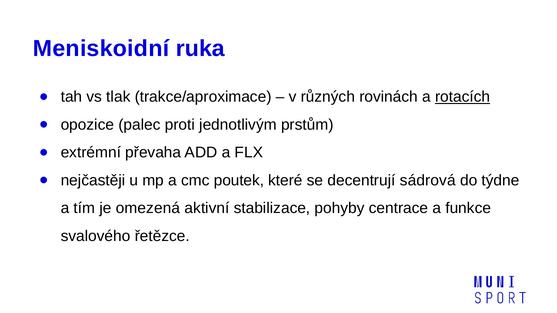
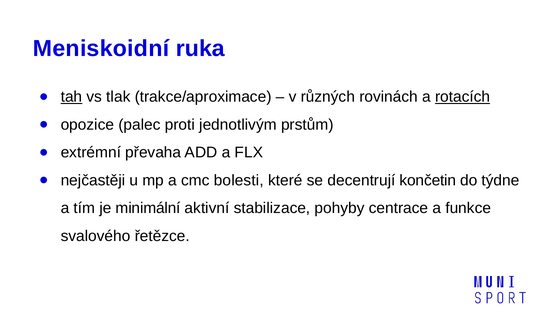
tah underline: none -> present
poutek: poutek -> bolesti
sádrová: sádrová -> končetin
omezená: omezená -> minimální
